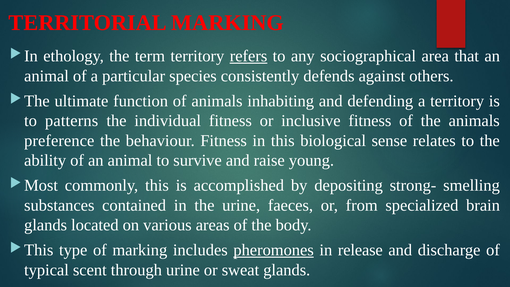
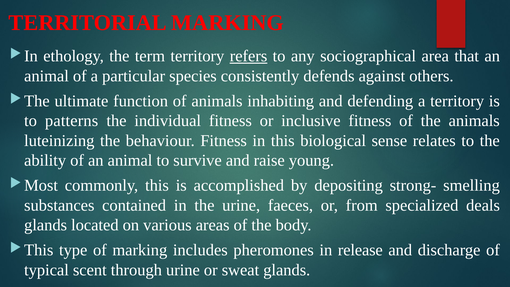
preference: preference -> luteinizing
brain: brain -> deals
pheromones underline: present -> none
